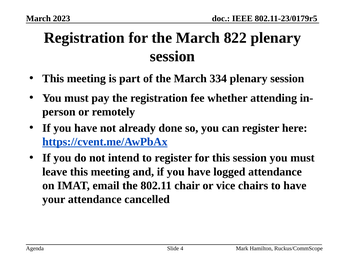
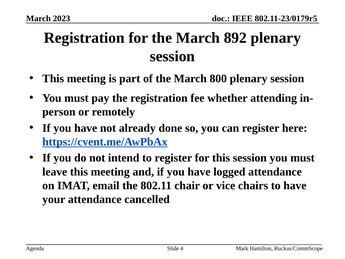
822: 822 -> 892
334: 334 -> 800
